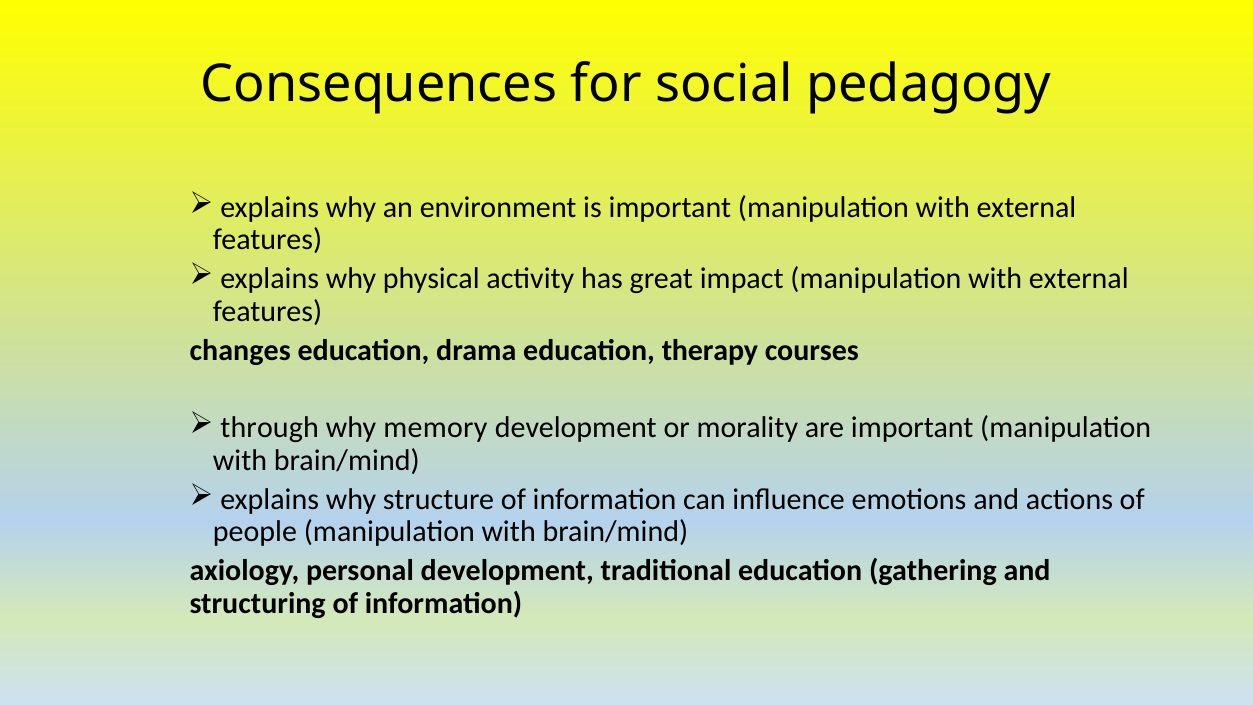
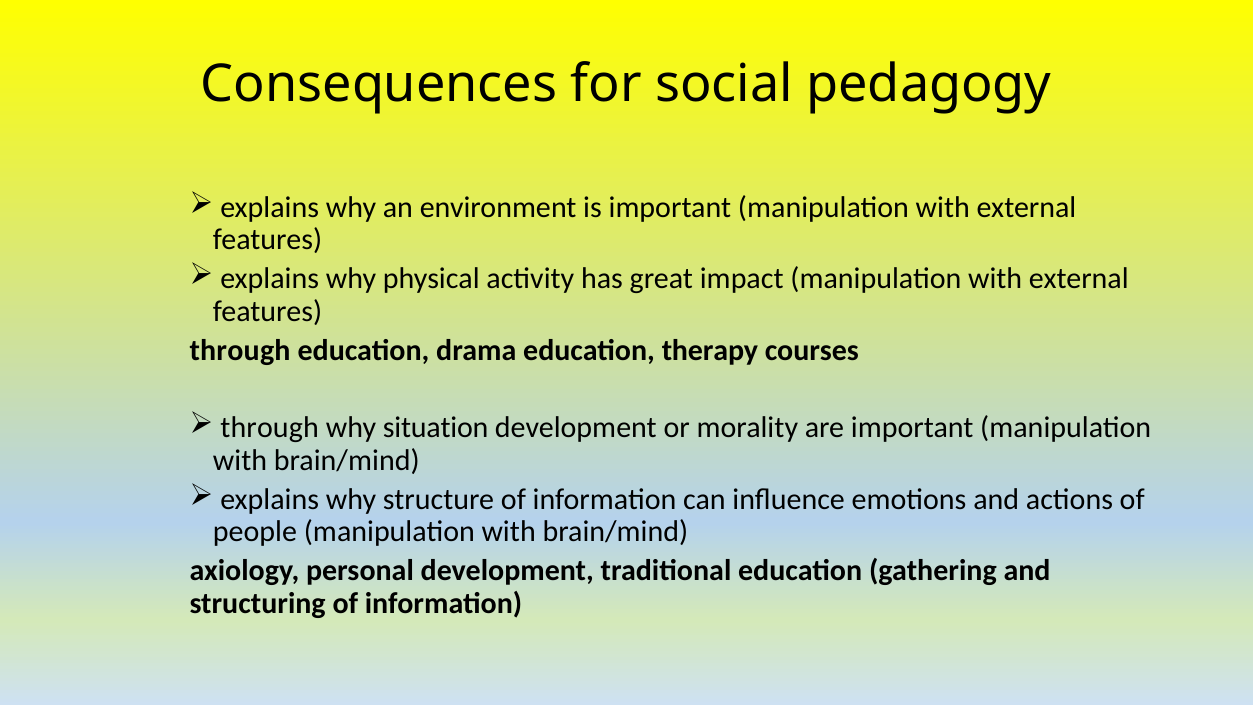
changes at (240, 350): changes -> through
memory: memory -> situation
